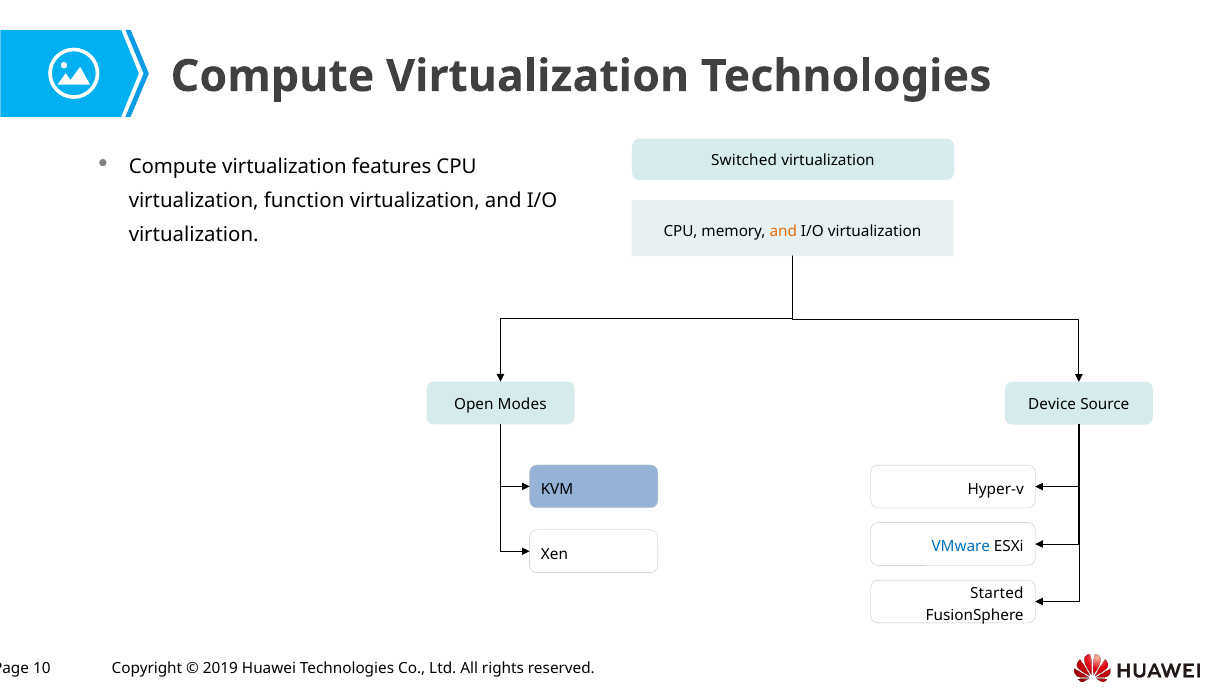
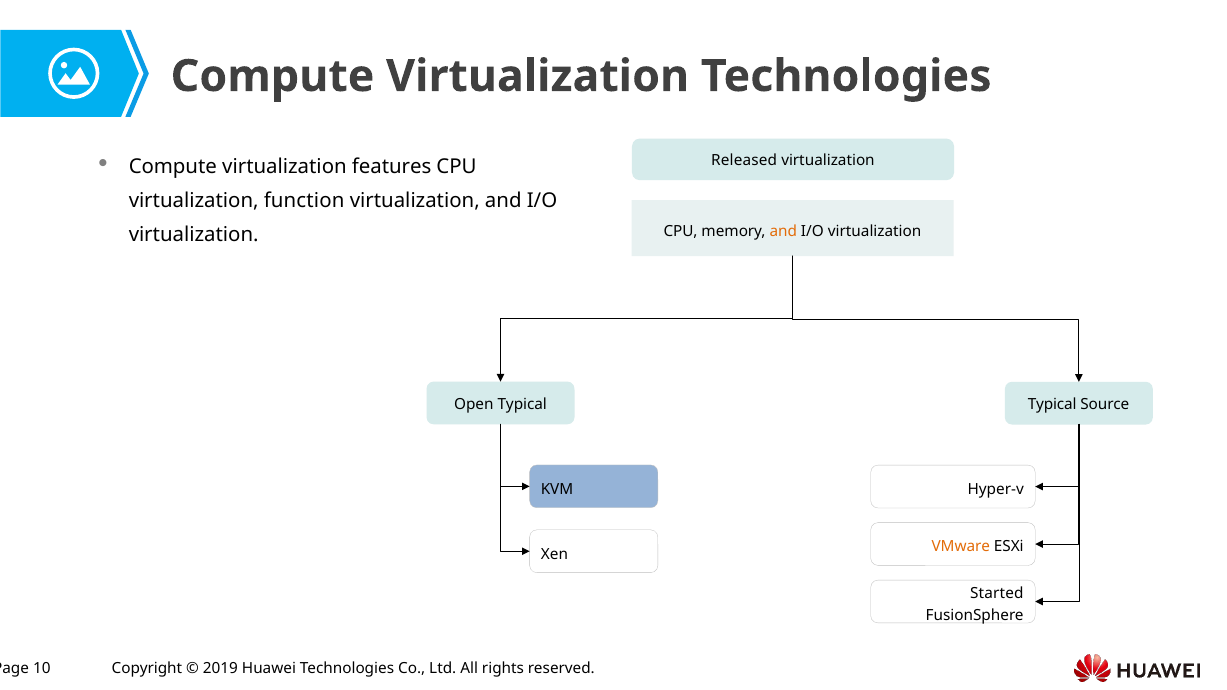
Switched: Switched -> Released
Open Modes: Modes -> Typical
Device at (1052, 404): Device -> Typical
VMware colour: blue -> orange
